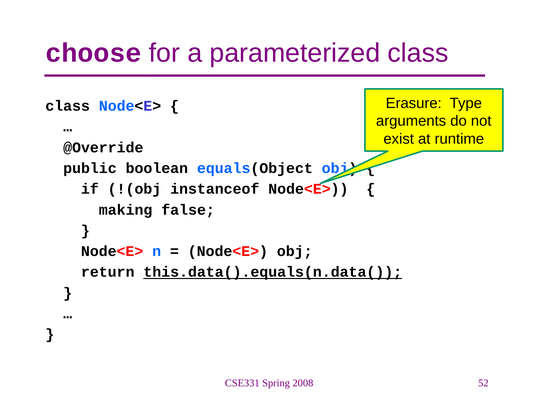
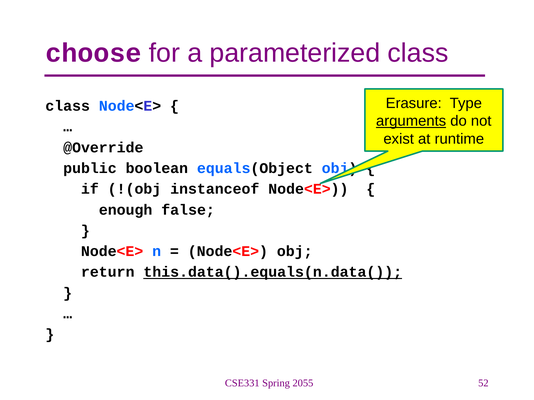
arguments underline: none -> present
making: making -> enough
2008: 2008 -> 2055
